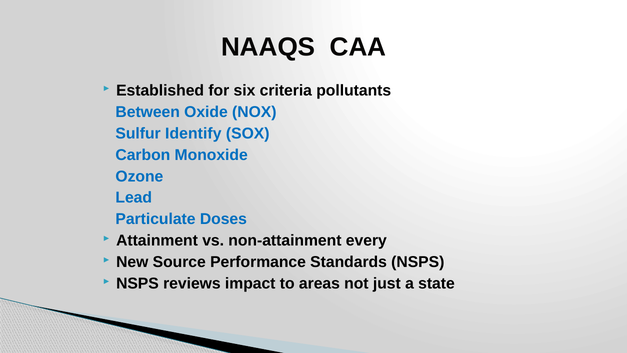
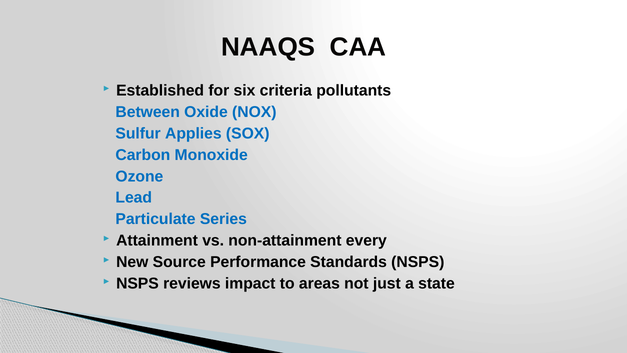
Identify: Identify -> Applies
Doses: Doses -> Series
